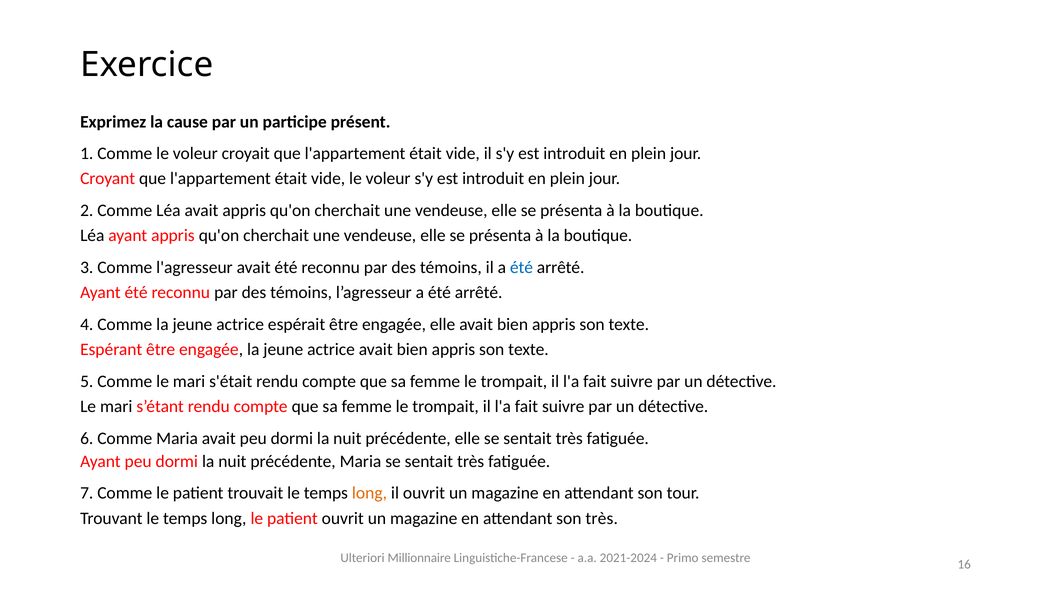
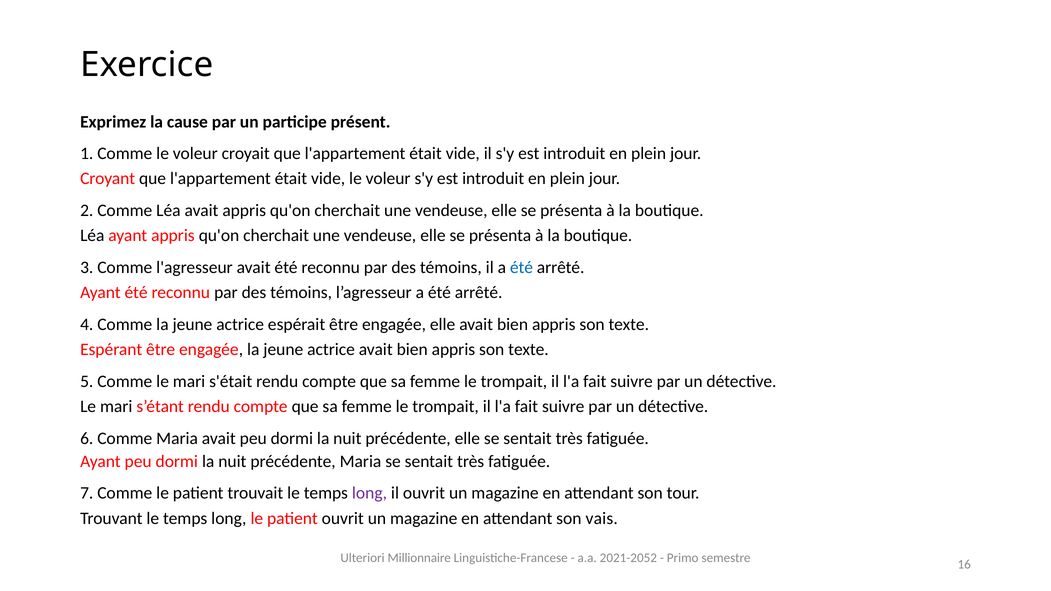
long at (369, 493) colour: orange -> purple
son très: très -> vais
2021-2024: 2021-2024 -> 2021-2052
